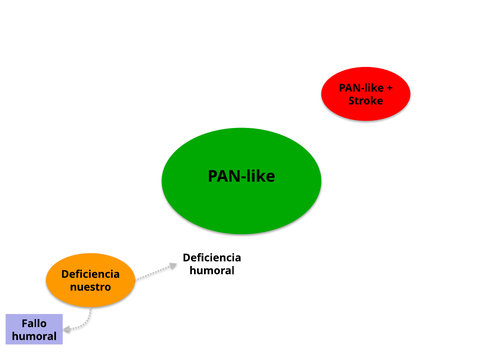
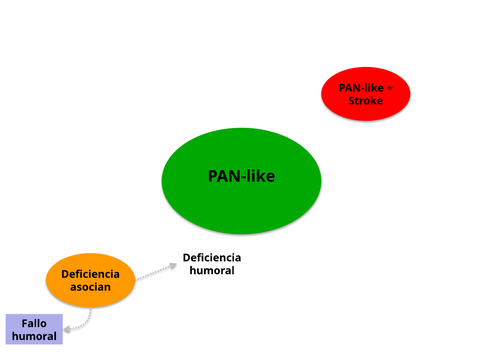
nuestro: nuestro -> asocian
